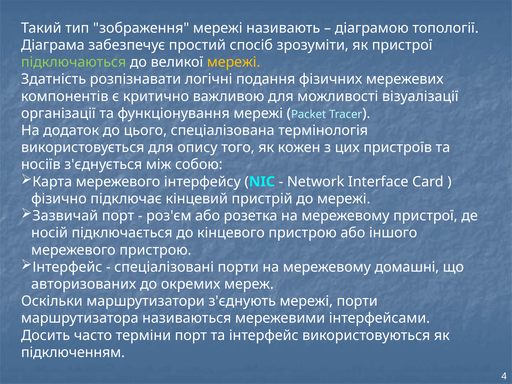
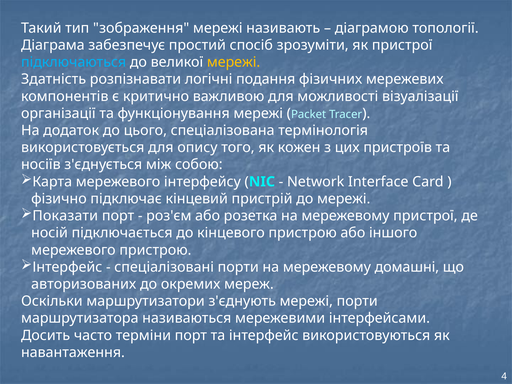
підключаються colour: light green -> light blue
Зазвичай: Зазвичай -> Показати
підключенням: підключенням -> навантаження
